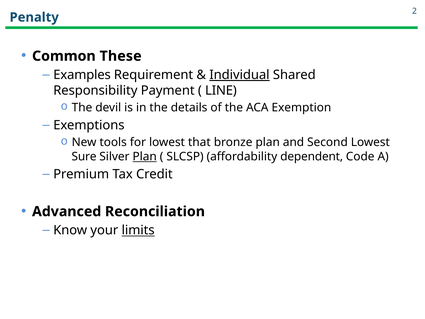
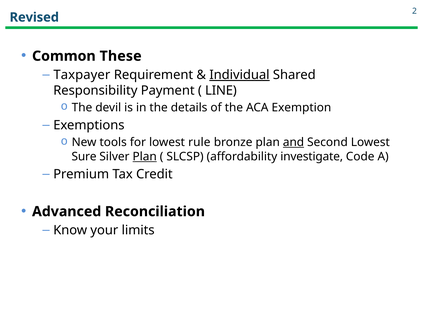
Penalty: Penalty -> Revised
Examples: Examples -> Taxpayer
that: that -> rule
and underline: none -> present
dependent: dependent -> investigate
limits underline: present -> none
